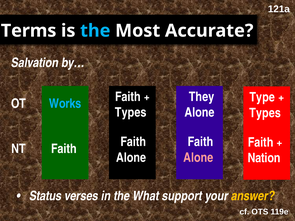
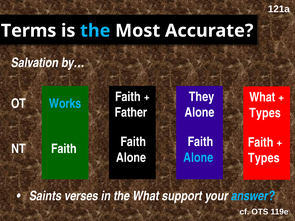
Type at (262, 97): Type -> What
Types at (131, 113): Types -> Father
Alone at (198, 158) colour: pink -> light blue
Nation at (264, 158): Nation -> Types
Status: Status -> Saints
answer colour: yellow -> light blue
